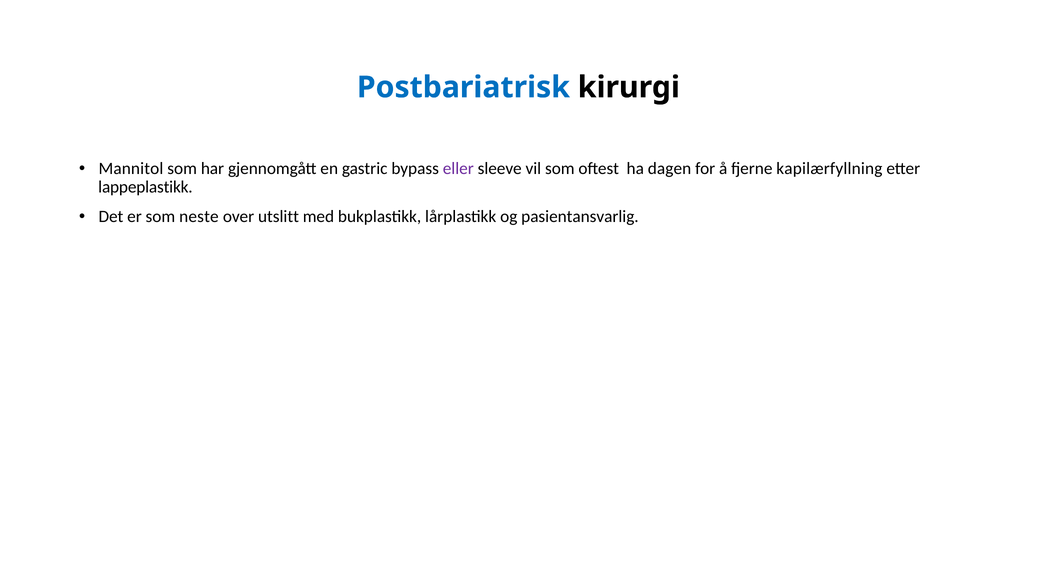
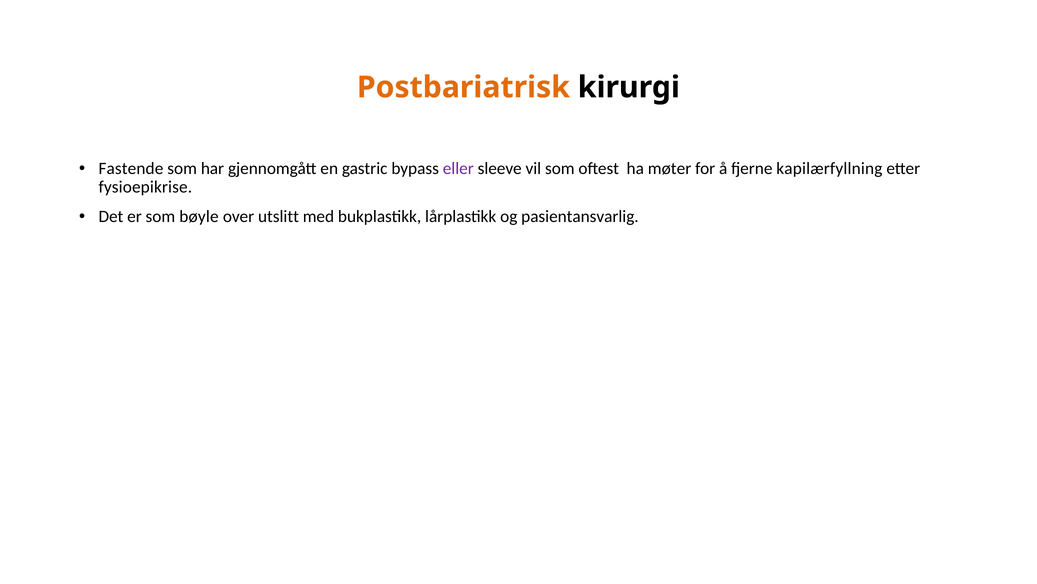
Postbariatrisk colour: blue -> orange
Mannitol: Mannitol -> Fastende
dagen: dagen -> møter
lappeplastikk: lappeplastikk -> fysioepikrise
neste: neste -> bøyle
